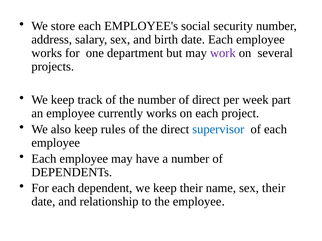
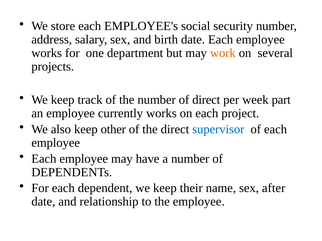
work colour: purple -> orange
rules: rules -> other
sex their: their -> after
